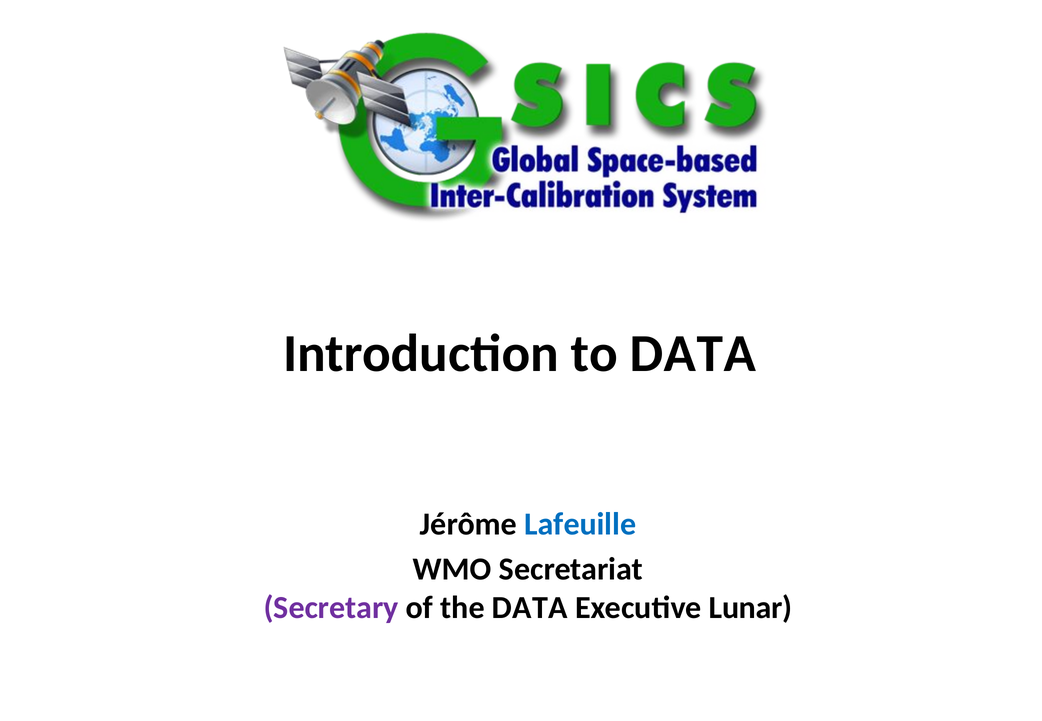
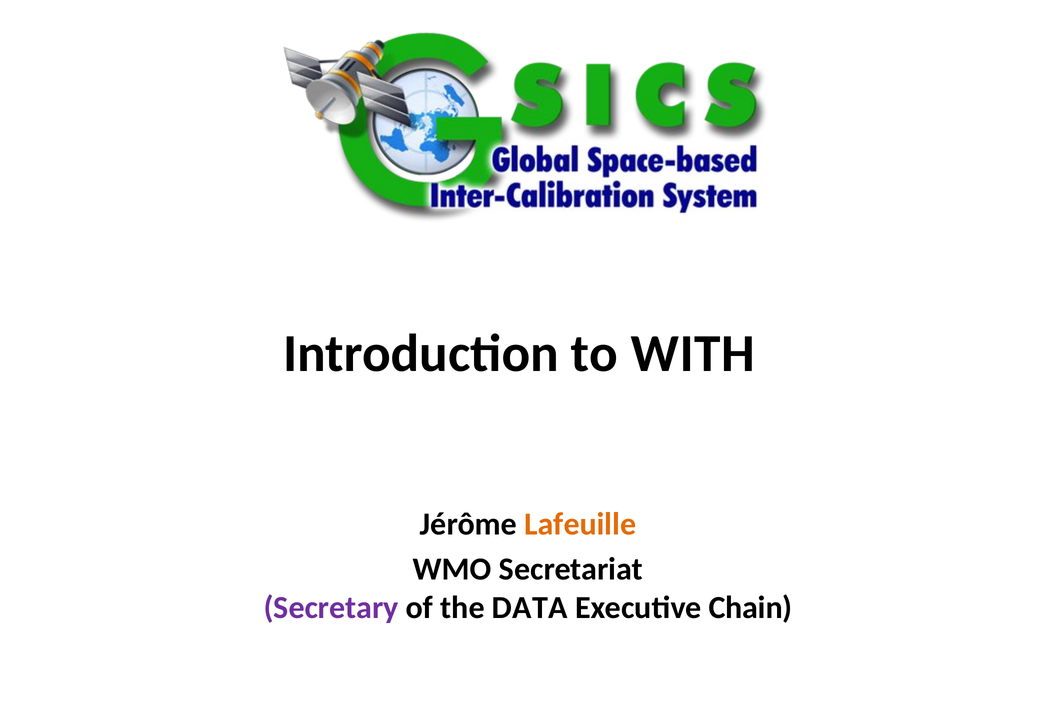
to DATA: DATA -> WITH
Lafeuille colour: blue -> orange
Lunar: Lunar -> Chain
